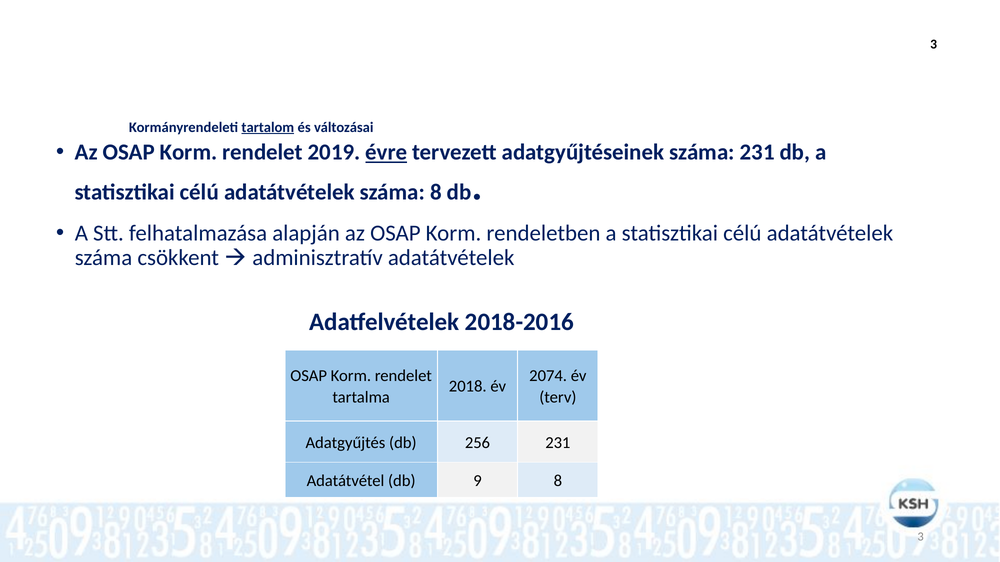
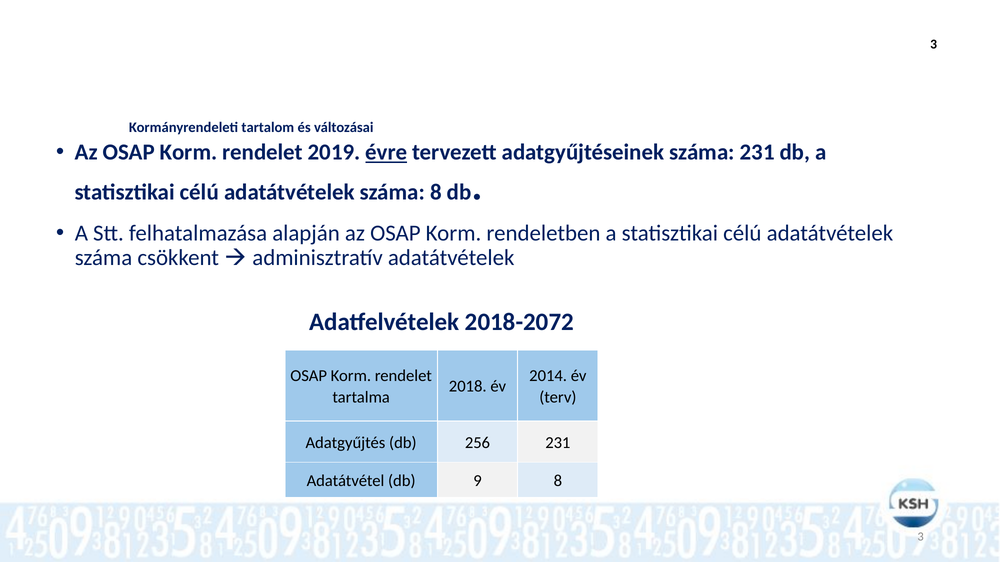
tartalom underline: present -> none
2018-2016: 2018-2016 -> 2018-2072
2074: 2074 -> 2014
